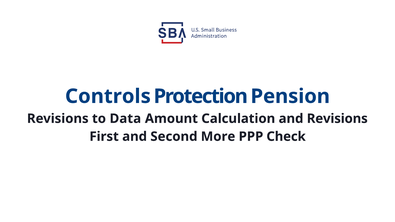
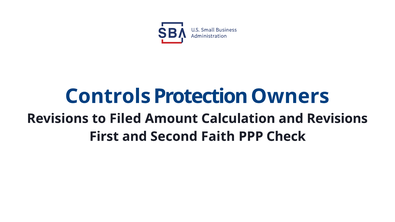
Pension: Pension -> Owners
Data: Data -> Filed
More: More -> Faith
